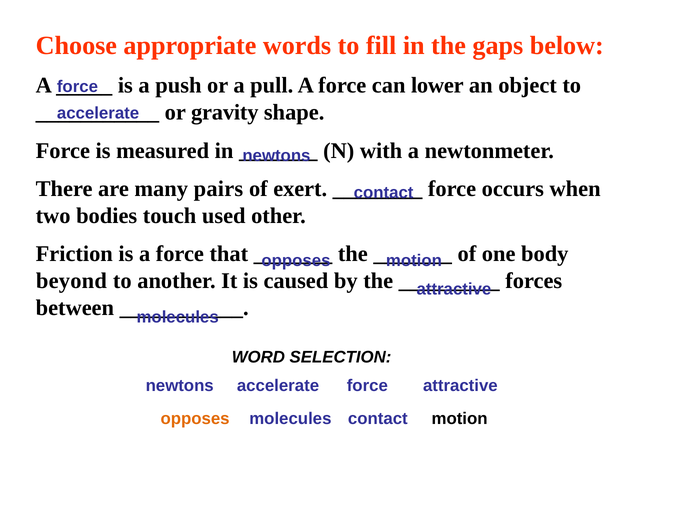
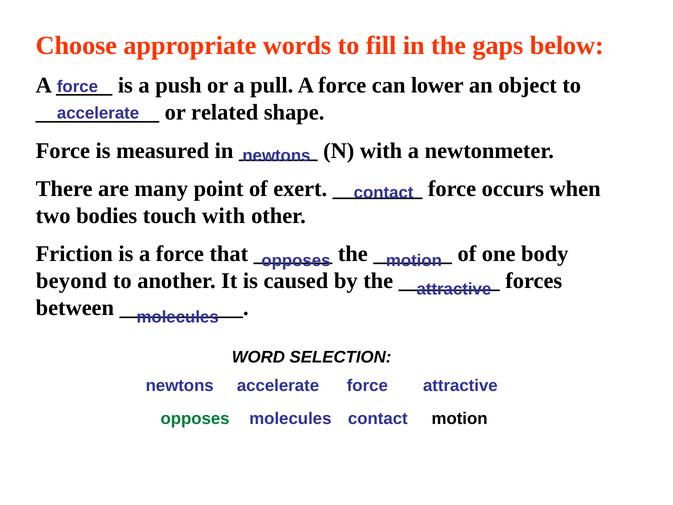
gravity: gravity -> related
pairs: pairs -> point
touch used: used -> with
opposes at (195, 419) colour: orange -> green
